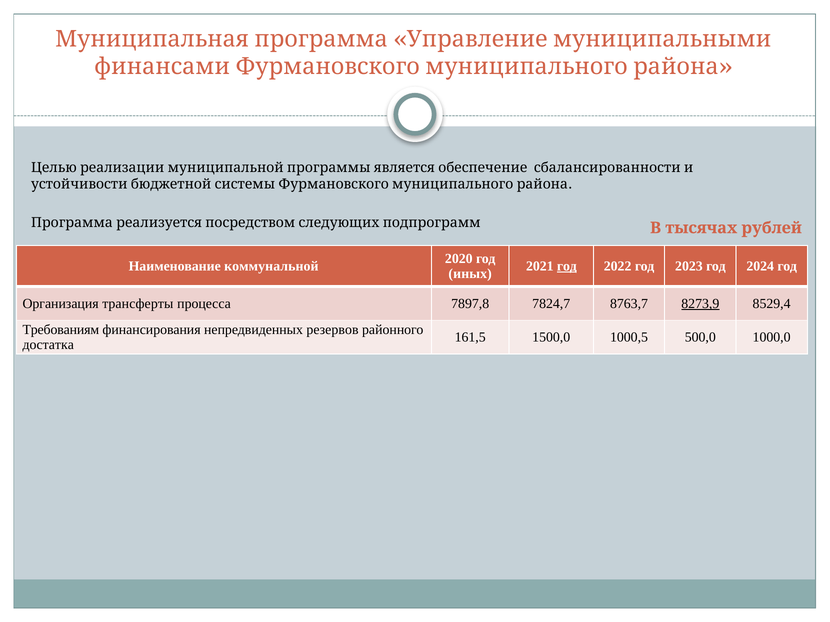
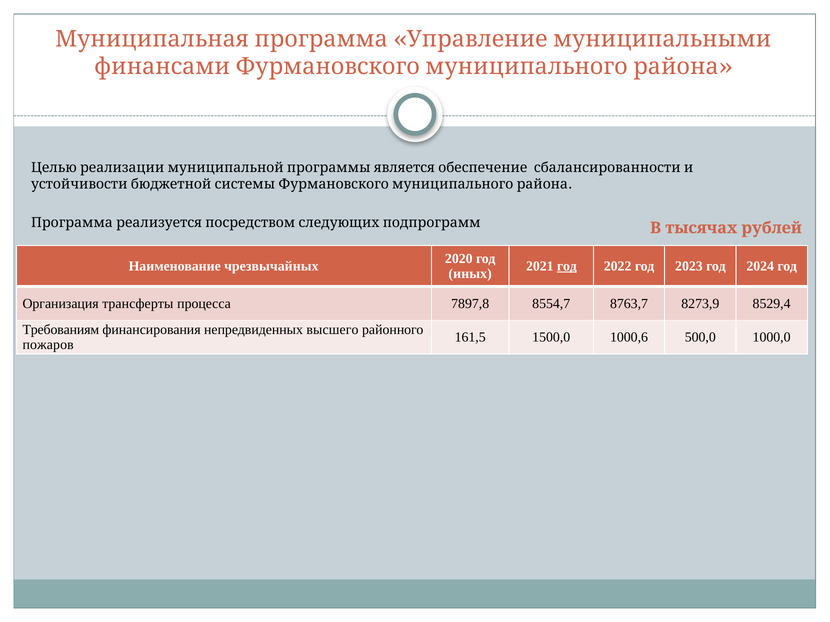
коммунальной: коммунальной -> чрезвычайных
7824,7: 7824,7 -> 8554,7
8273,9 underline: present -> none
резервов: резервов -> высшего
1000,5: 1000,5 -> 1000,6
достатка: достатка -> пожаров
